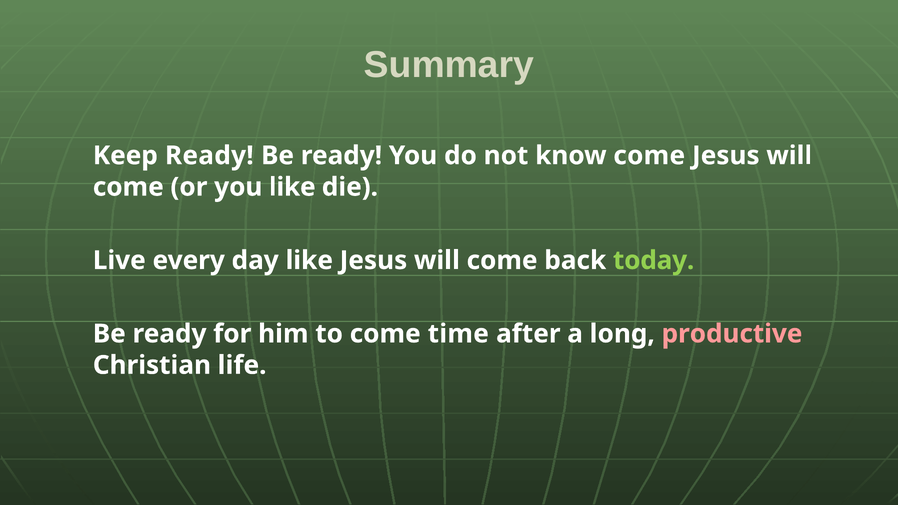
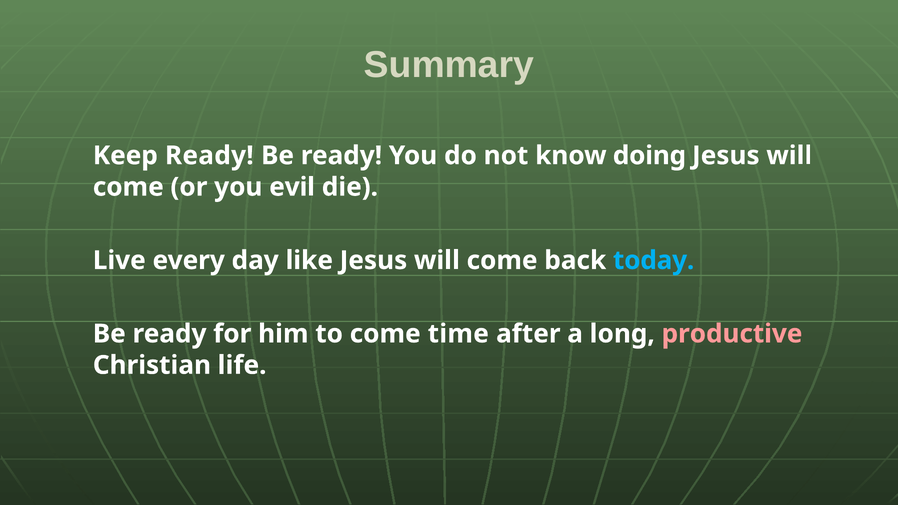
know come: come -> doing
you like: like -> evil
today colour: light green -> light blue
